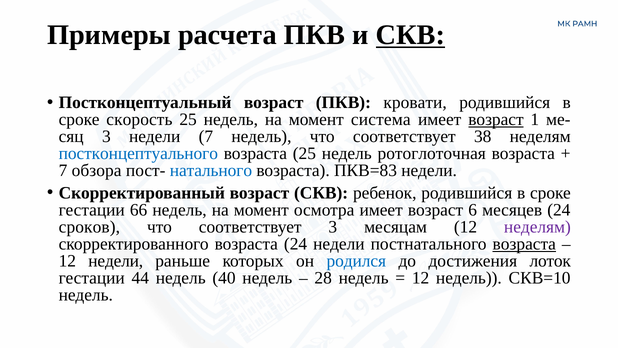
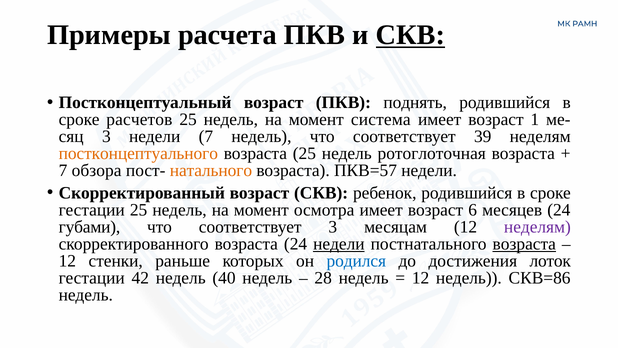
кровати: кровати -> поднять
скорость: скорость -> расчетов
возраст at (496, 120) underline: present -> none
38: 38 -> 39
постконцептуального colour: blue -> orange
натального colour: blue -> orange
ПКВ=83: ПКВ=83 -> ПКВ=57
гестации 66: 66 -> 25
сроков: сроков -> губами
недели at (339, 244) underline: none -> present
12 недели: недели -> стенки
44: 44 -> 42
СКВ=10: СКВ=10 -> СКВ=86
